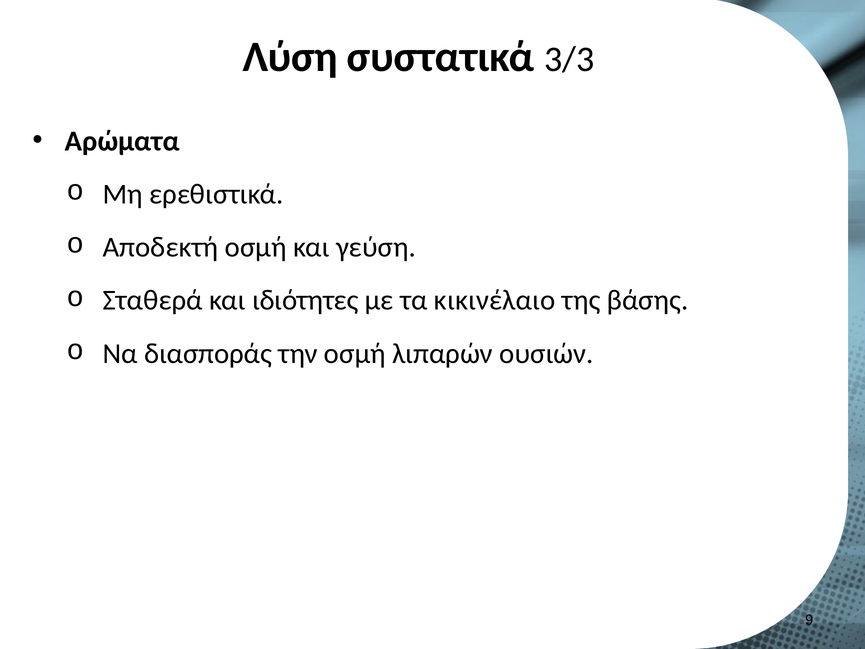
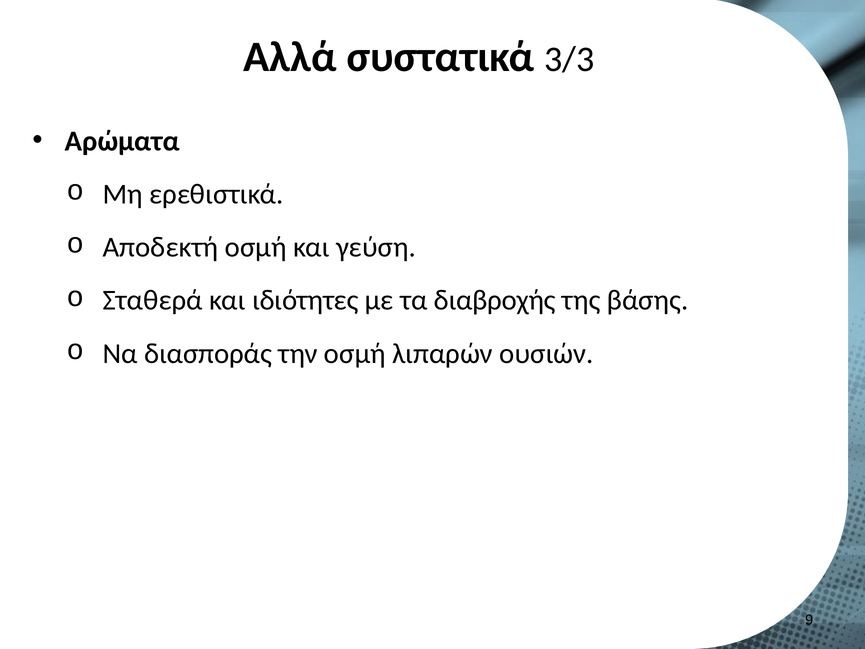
Λύση: Λύση -> Αλλά
κικινέλαιο: κικινέλαιο -> διαβροχής
